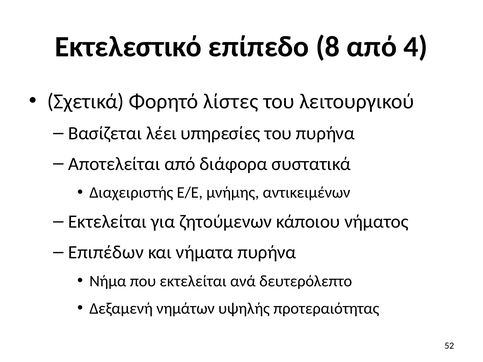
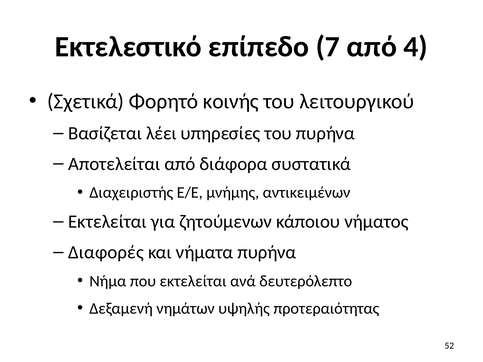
8: 8 -> 7
λίστες: λίστες -> κοινής
Επιπέδων: Επιπέδων -> Διαφορές
